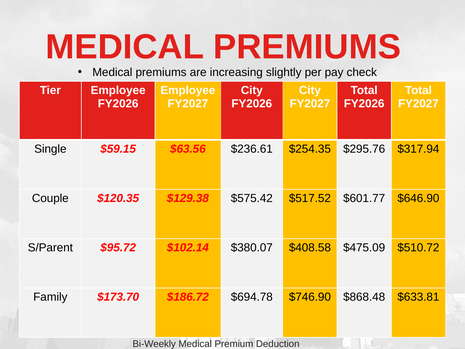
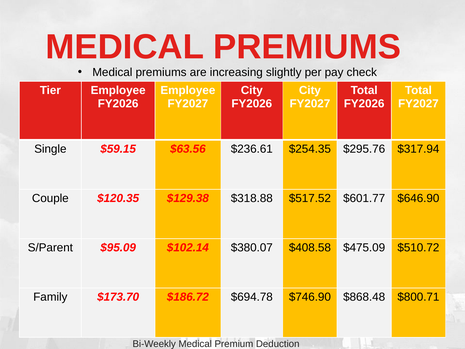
$575.42: $575.42 -> $318.88
$95.72: $95.72 -> $95.09
$633.81: $633.81 -> $800.71
